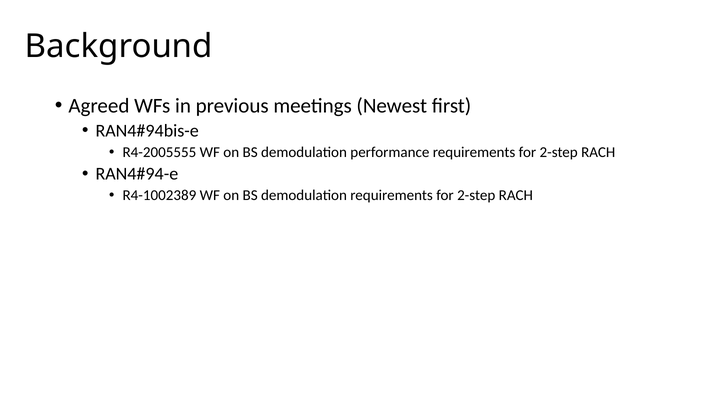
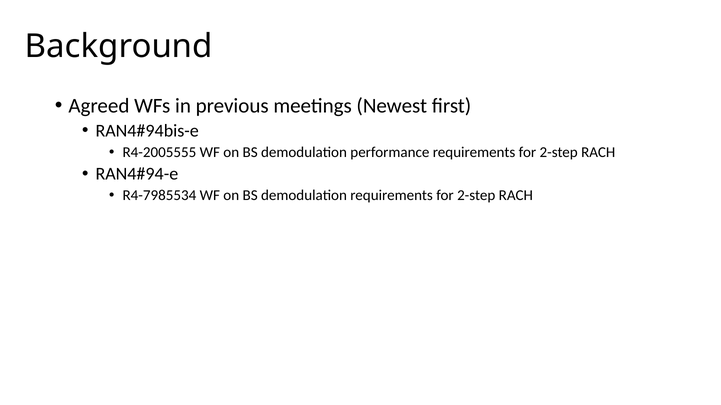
R4-1002389: R4-1002389 -> R4-7985534
